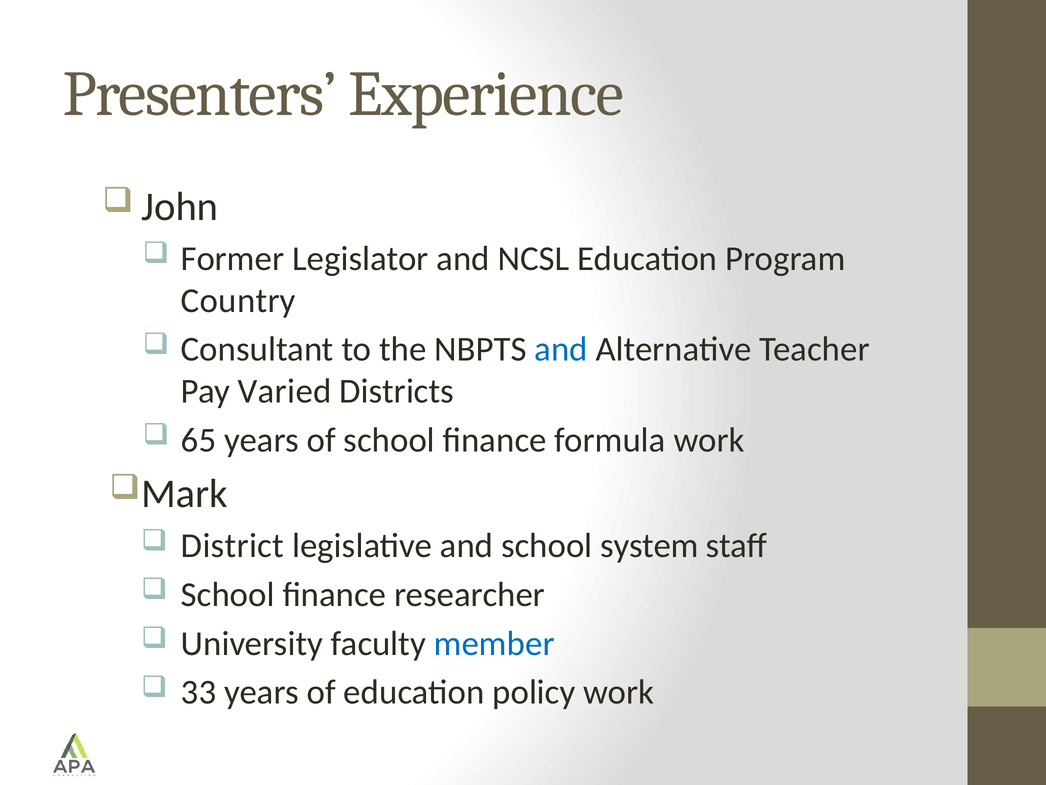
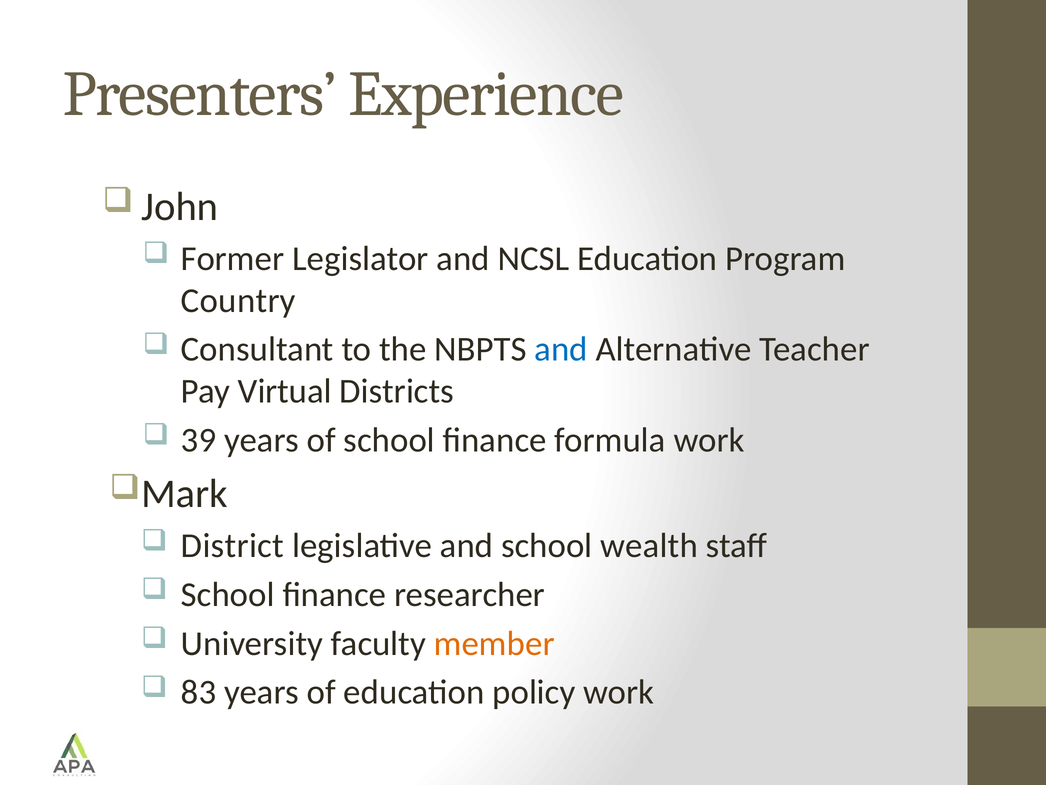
Varied: Varied -> Virtual
65: 65 -> 39
system: system -> wealth
member colour: blue -> orange
33: 33 -> 83
